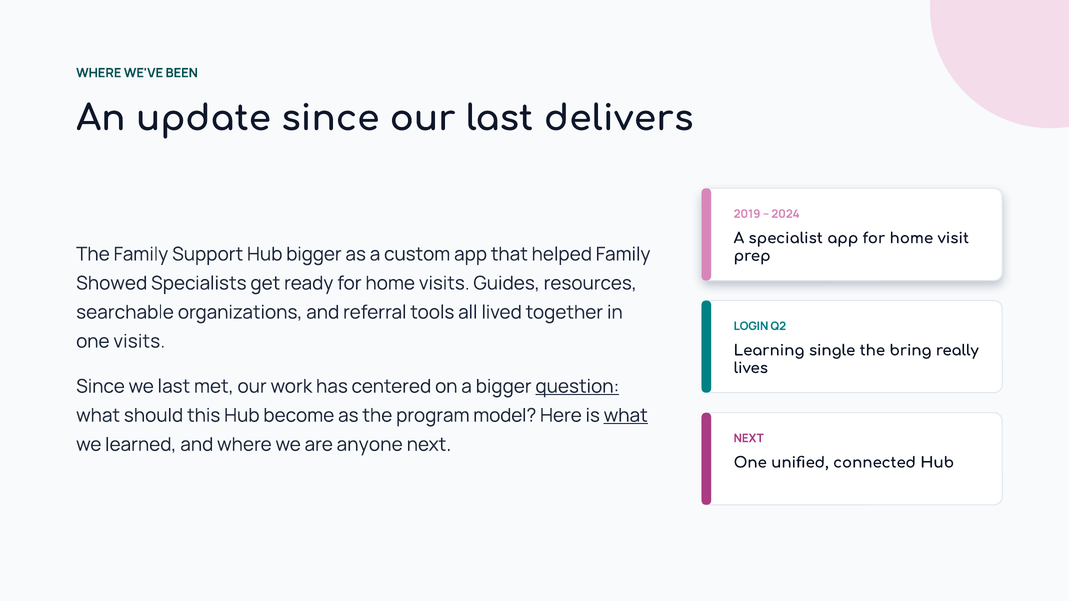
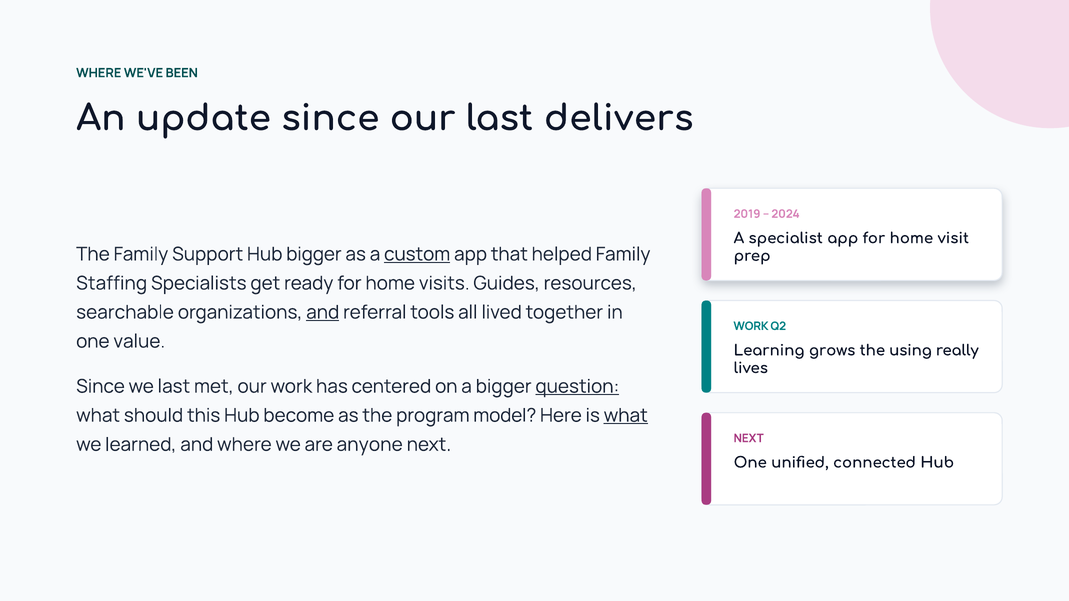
custom underline: none -> present
Showed: Showed -> Staffing
and at (323, 312) underline: none -> present
LOGIN at (751, 326): LOGIN -> WORK
one visits: visits -> value
single: single -> grows
bring: bring -> using
